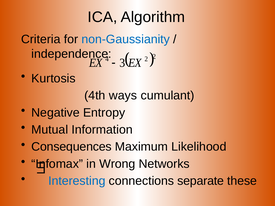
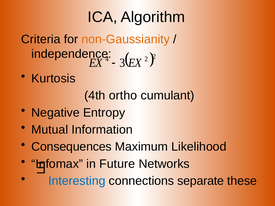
non-Gaussianity colour: blue -> orange
ways: ways -> ortho
Wrong: Wrong -> Future
